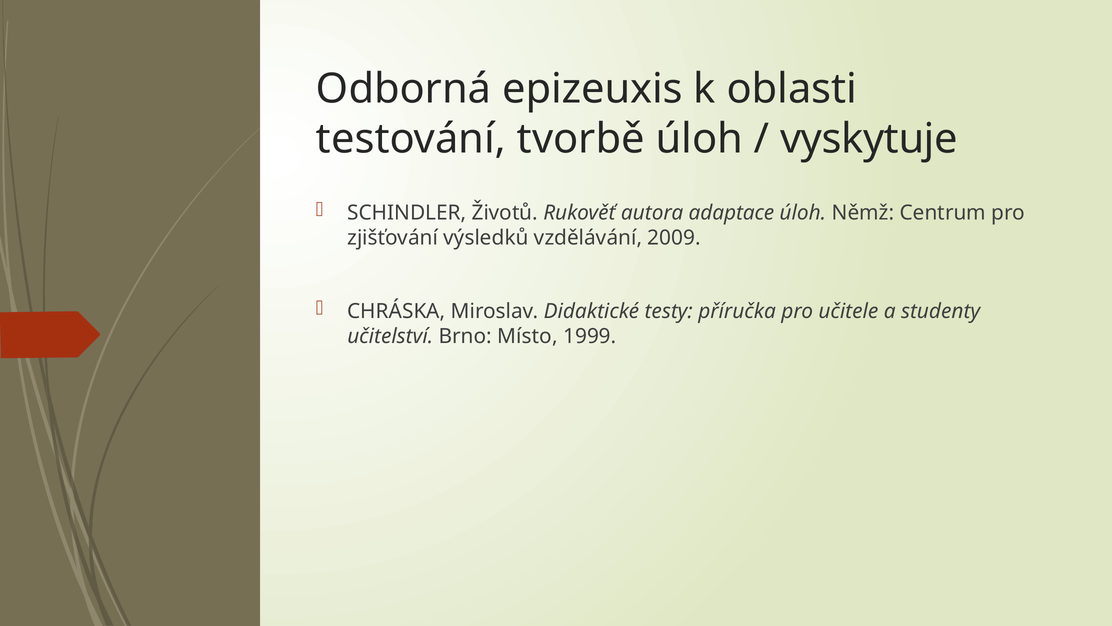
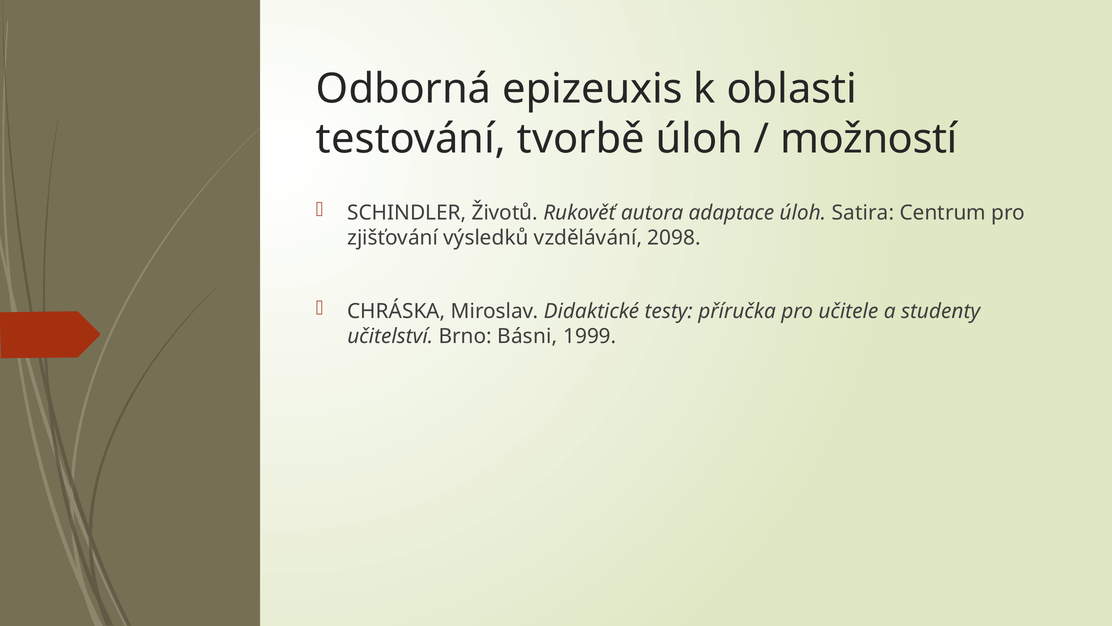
vyskytuje: vyskytuje -> možností
Němž: Němž -> Satira
2009: 2009 -> 2098
Místo: Místo -> Básni
